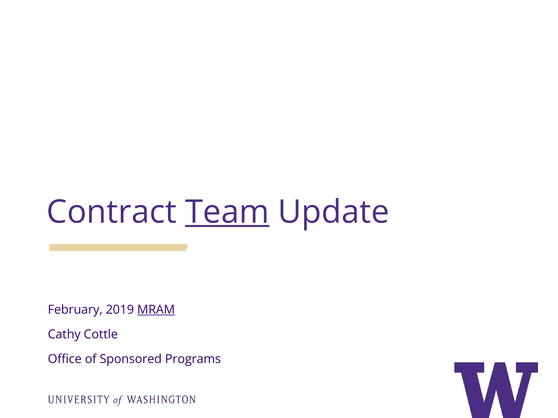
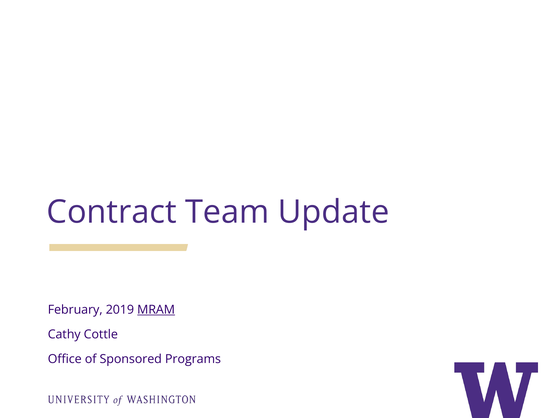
Team underline: present -> none
